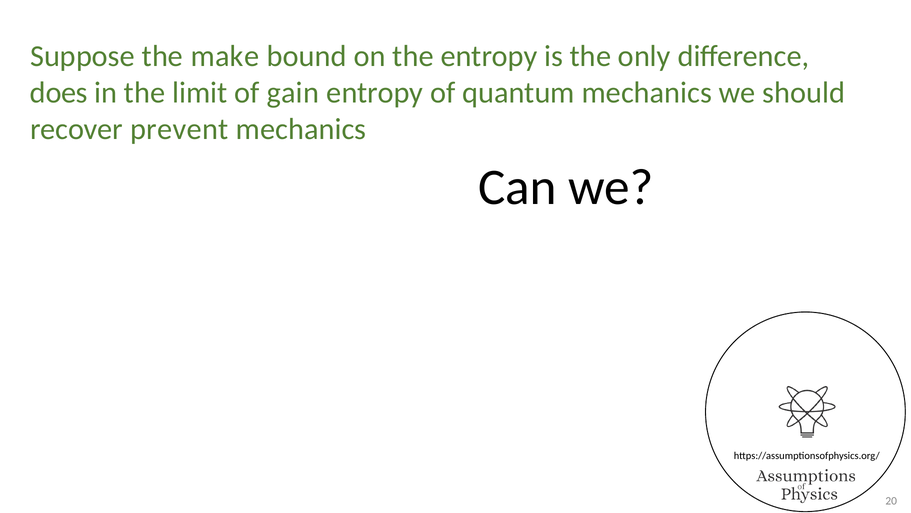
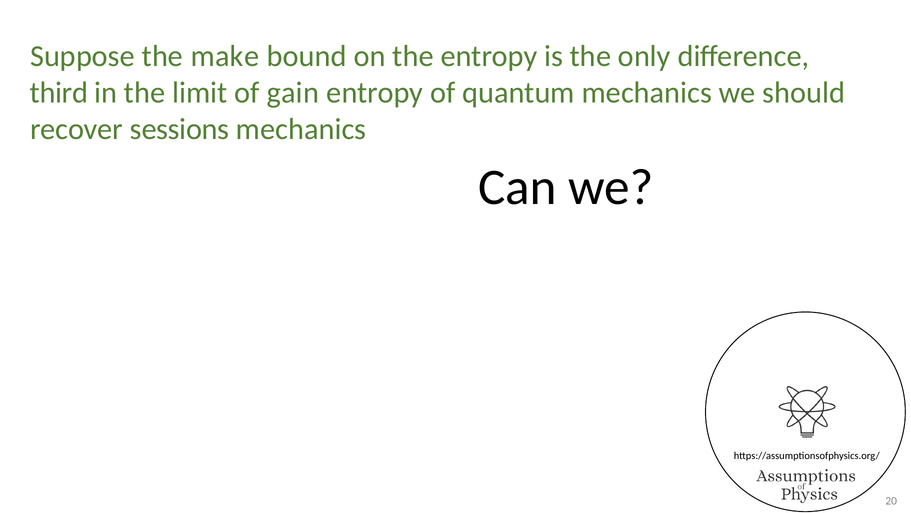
does: does -> third
prevent: prevent -> sessions
